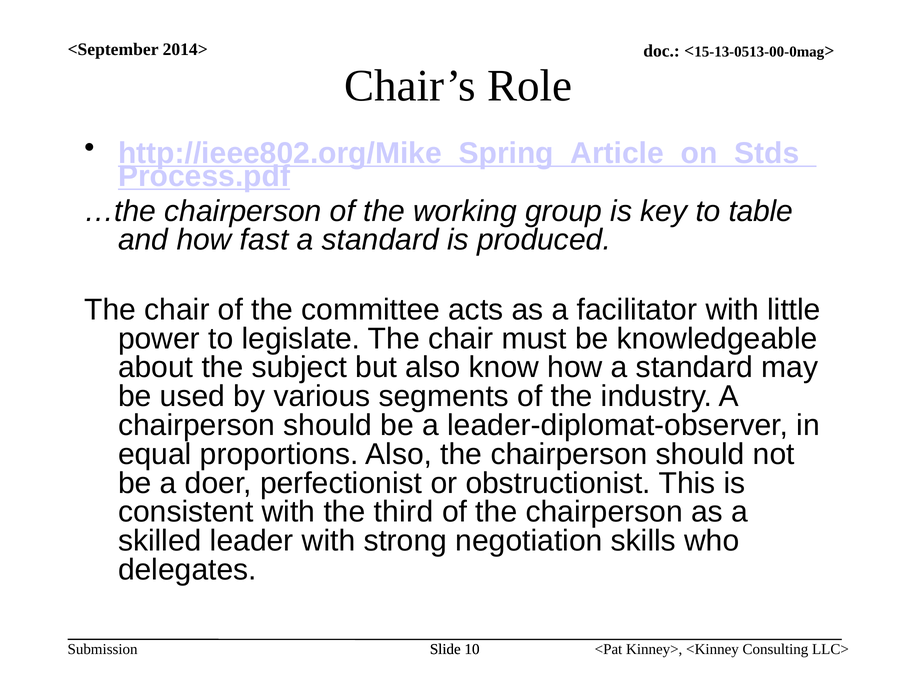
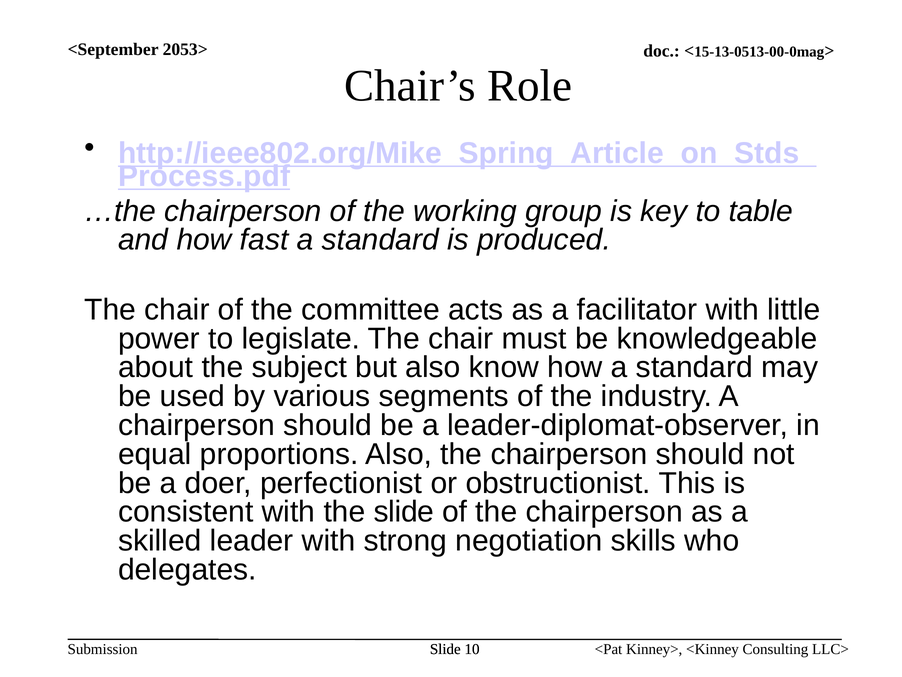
2014>: 2014> -> 2053>
the third: third -> slide
